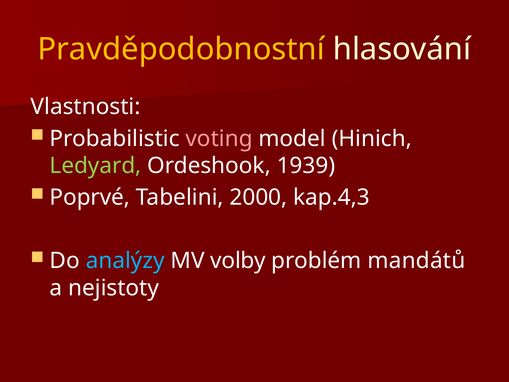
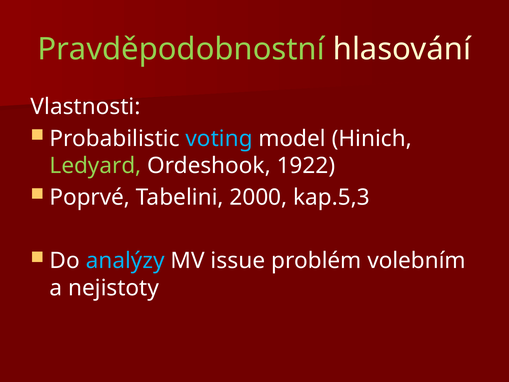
Pravděpodobnostní colour: yellow -> light green
voting colour: pink -> light blue
1939: 1939 -> 1922
kap.4,3: kap.4,3 -> kap.5,3
volby: volby -> issue
mandátů: mandátů -> volebním
